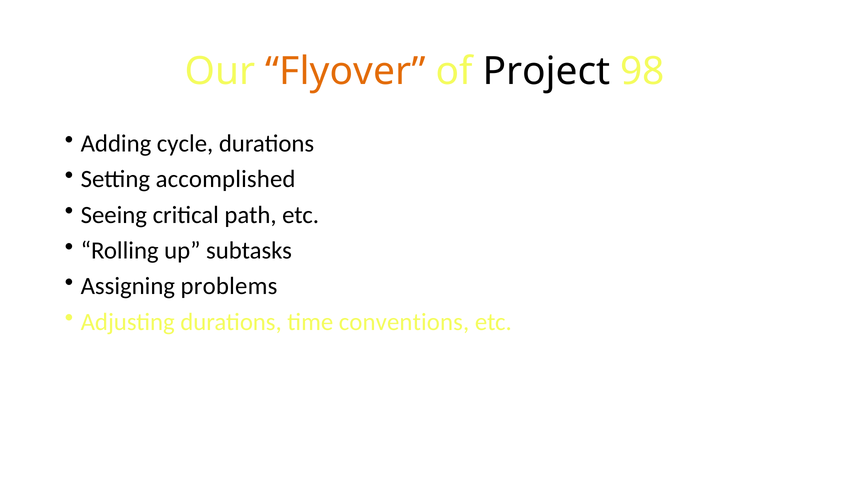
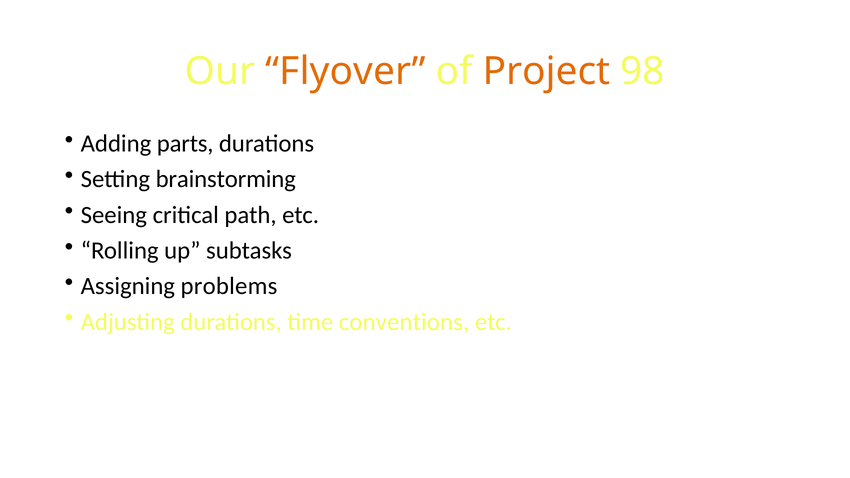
Project colour: black -> orange
cycle: cycle -> parts
accomplished: accomplished -> brainstorming
